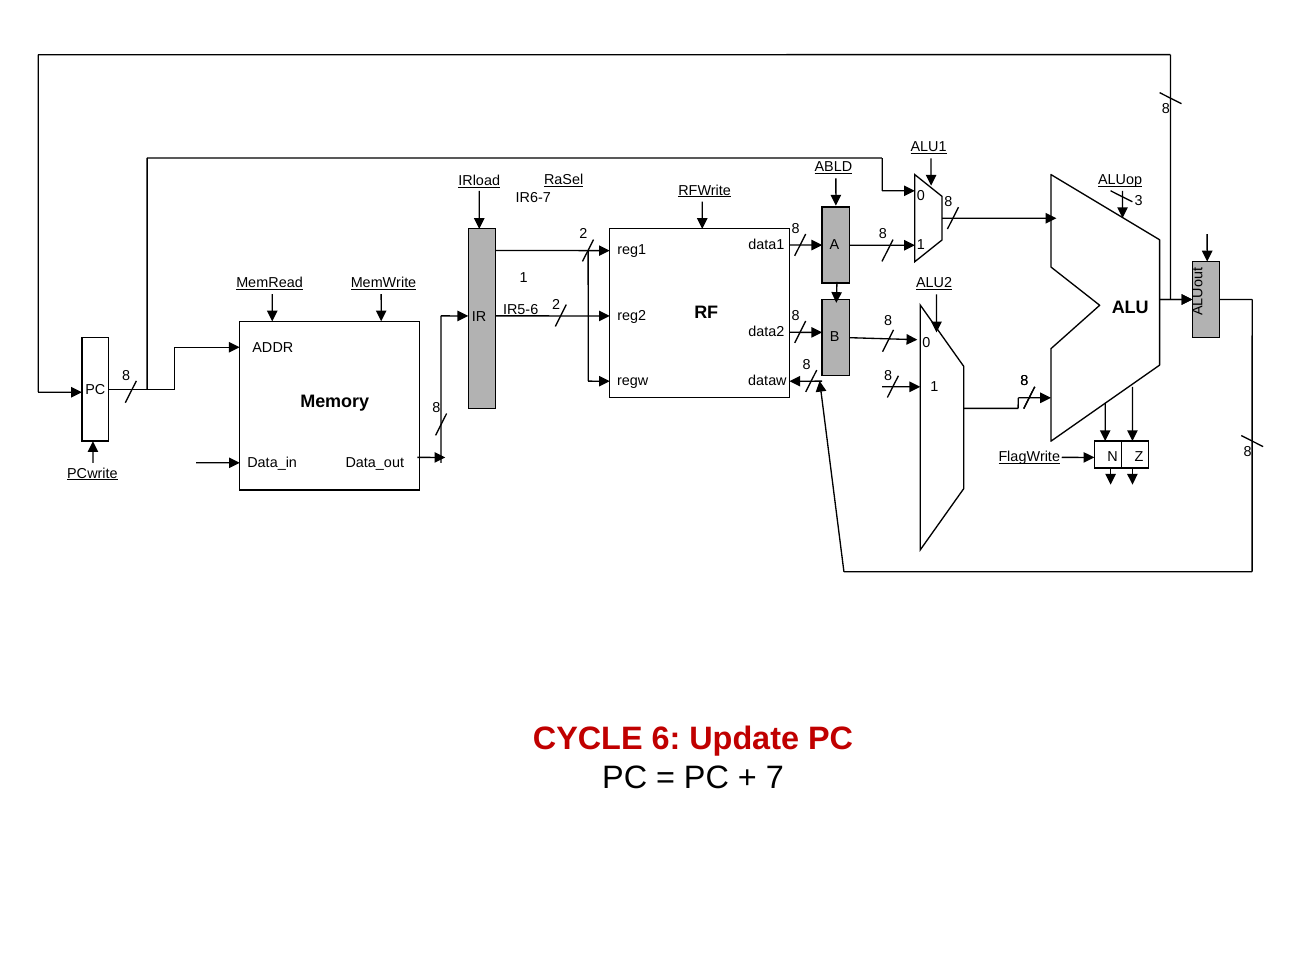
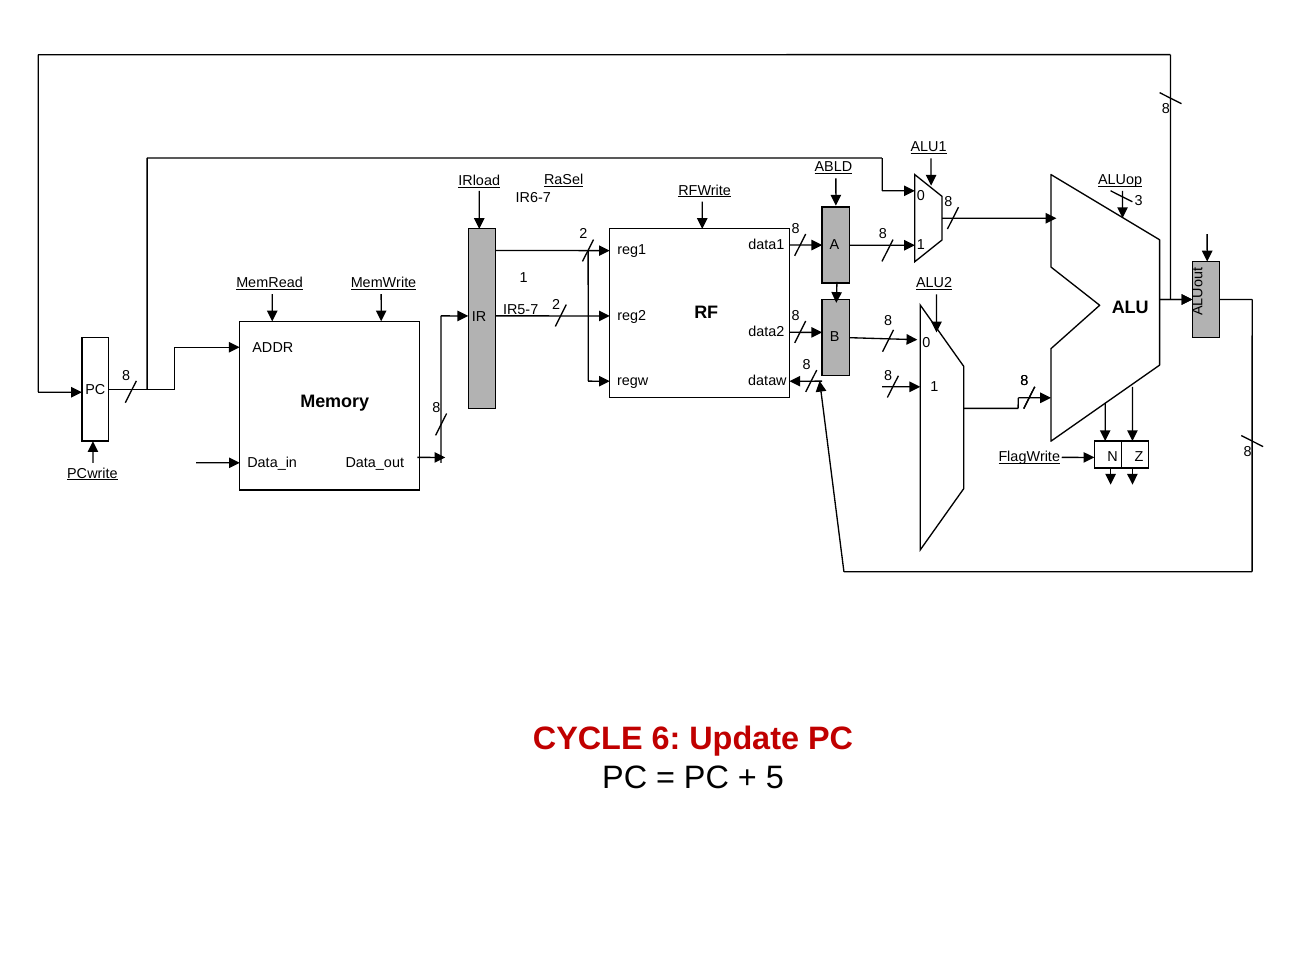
IR5-6: IR5-6 -> IR5-7
7: 7 -> 5
